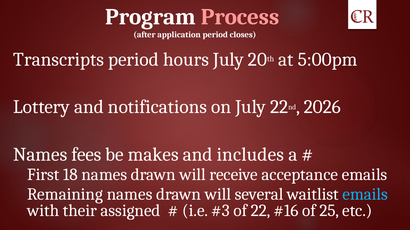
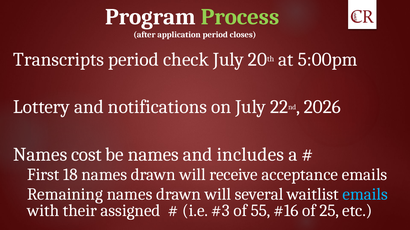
Process colour: pink -> light green
hours: hours -> check
fees: fees -> cost
be makes: makes -> names
of 22: 22 -> 55
